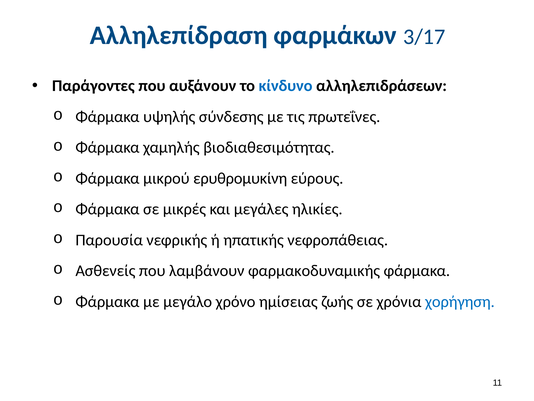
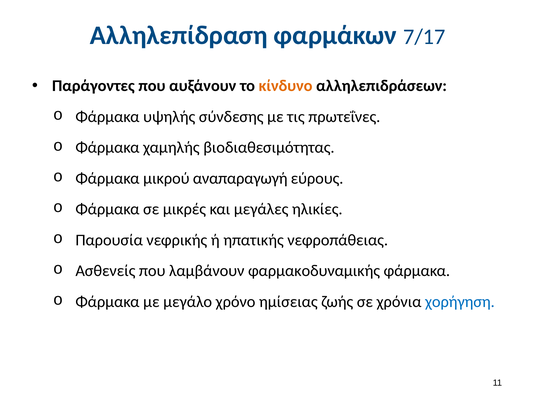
3/17: 3/17 -> 7/17
κίνδυνο colour: blue -> orange
ερυθρομυκίνη: ερυθρομυκίνη -> αναπαραγωγή
